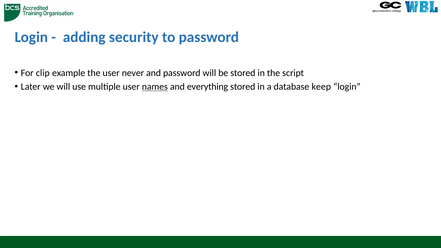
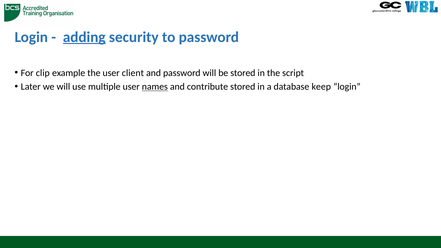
adding underline: none -> present
never: never -> client
everything: everything -> contribute
